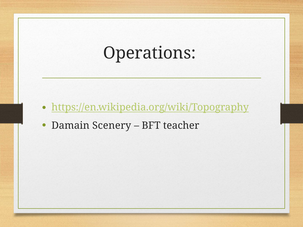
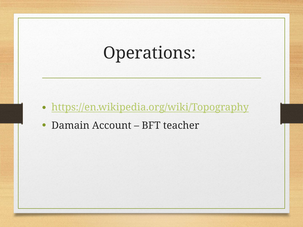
Scenery: Scenery -> Account
